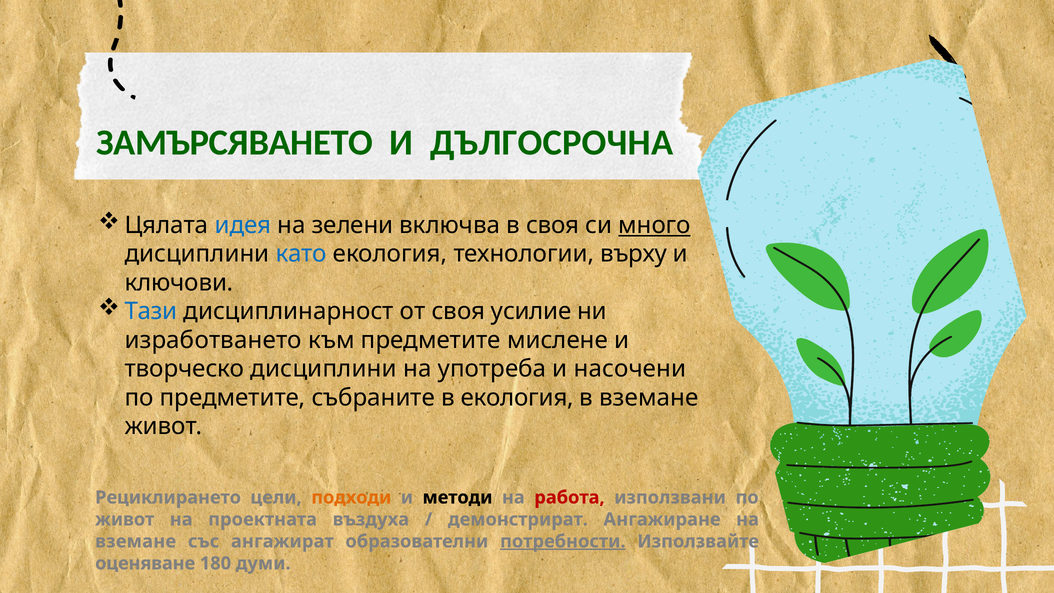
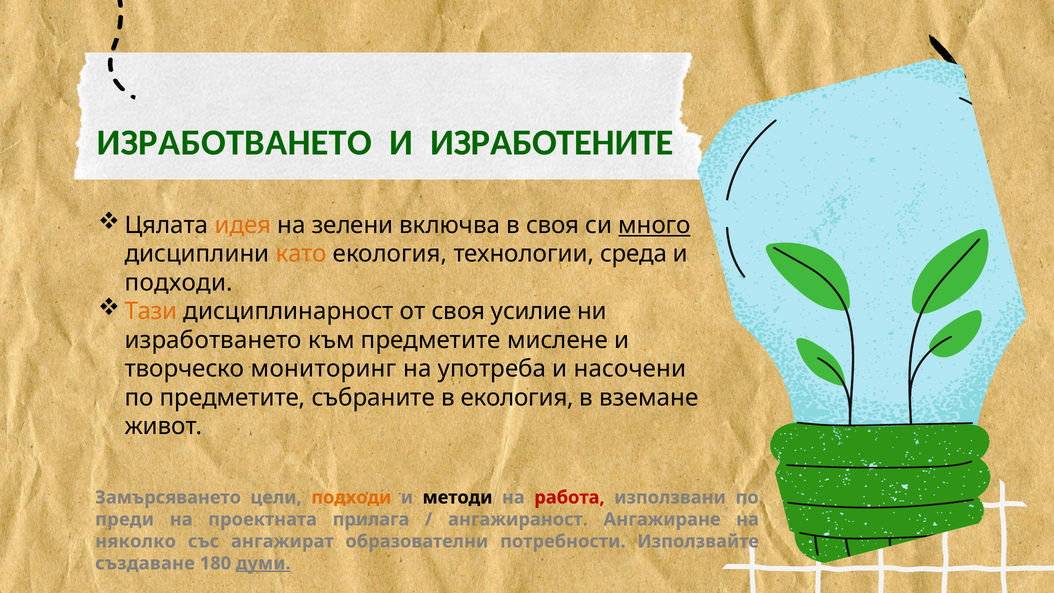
ЗАМЪРСЯВАНЕТО at (235, 143): ЗАМЪРСЯВАНЕТО -> ИЗРАБОТВАНЕТО
ДЪЛГОСРОЧНА: ДЪЛГОСРОЧНА -> ИЗРАБОТЕНИТЕ
идея colour: blue -> orange
като colour: blue -> orange
върху: върху -> среда
ключови at (179, 283): ключови -> подходи
Тази colour: blue -> orange
творческо дисциплини: дисциплини -> мониторинг
Рециклирането: Рециклирането -> Замърсяването
живот at (125, 519): живот -> преди
въздуха: въздуха -> прилага
демонстрират: демонстрират -> ангажираност
вземане at (136, 541): вземане -> няколко
потребности underline: present -> none
оценяване: оценяване -> създаване
думи underline: none -> present
